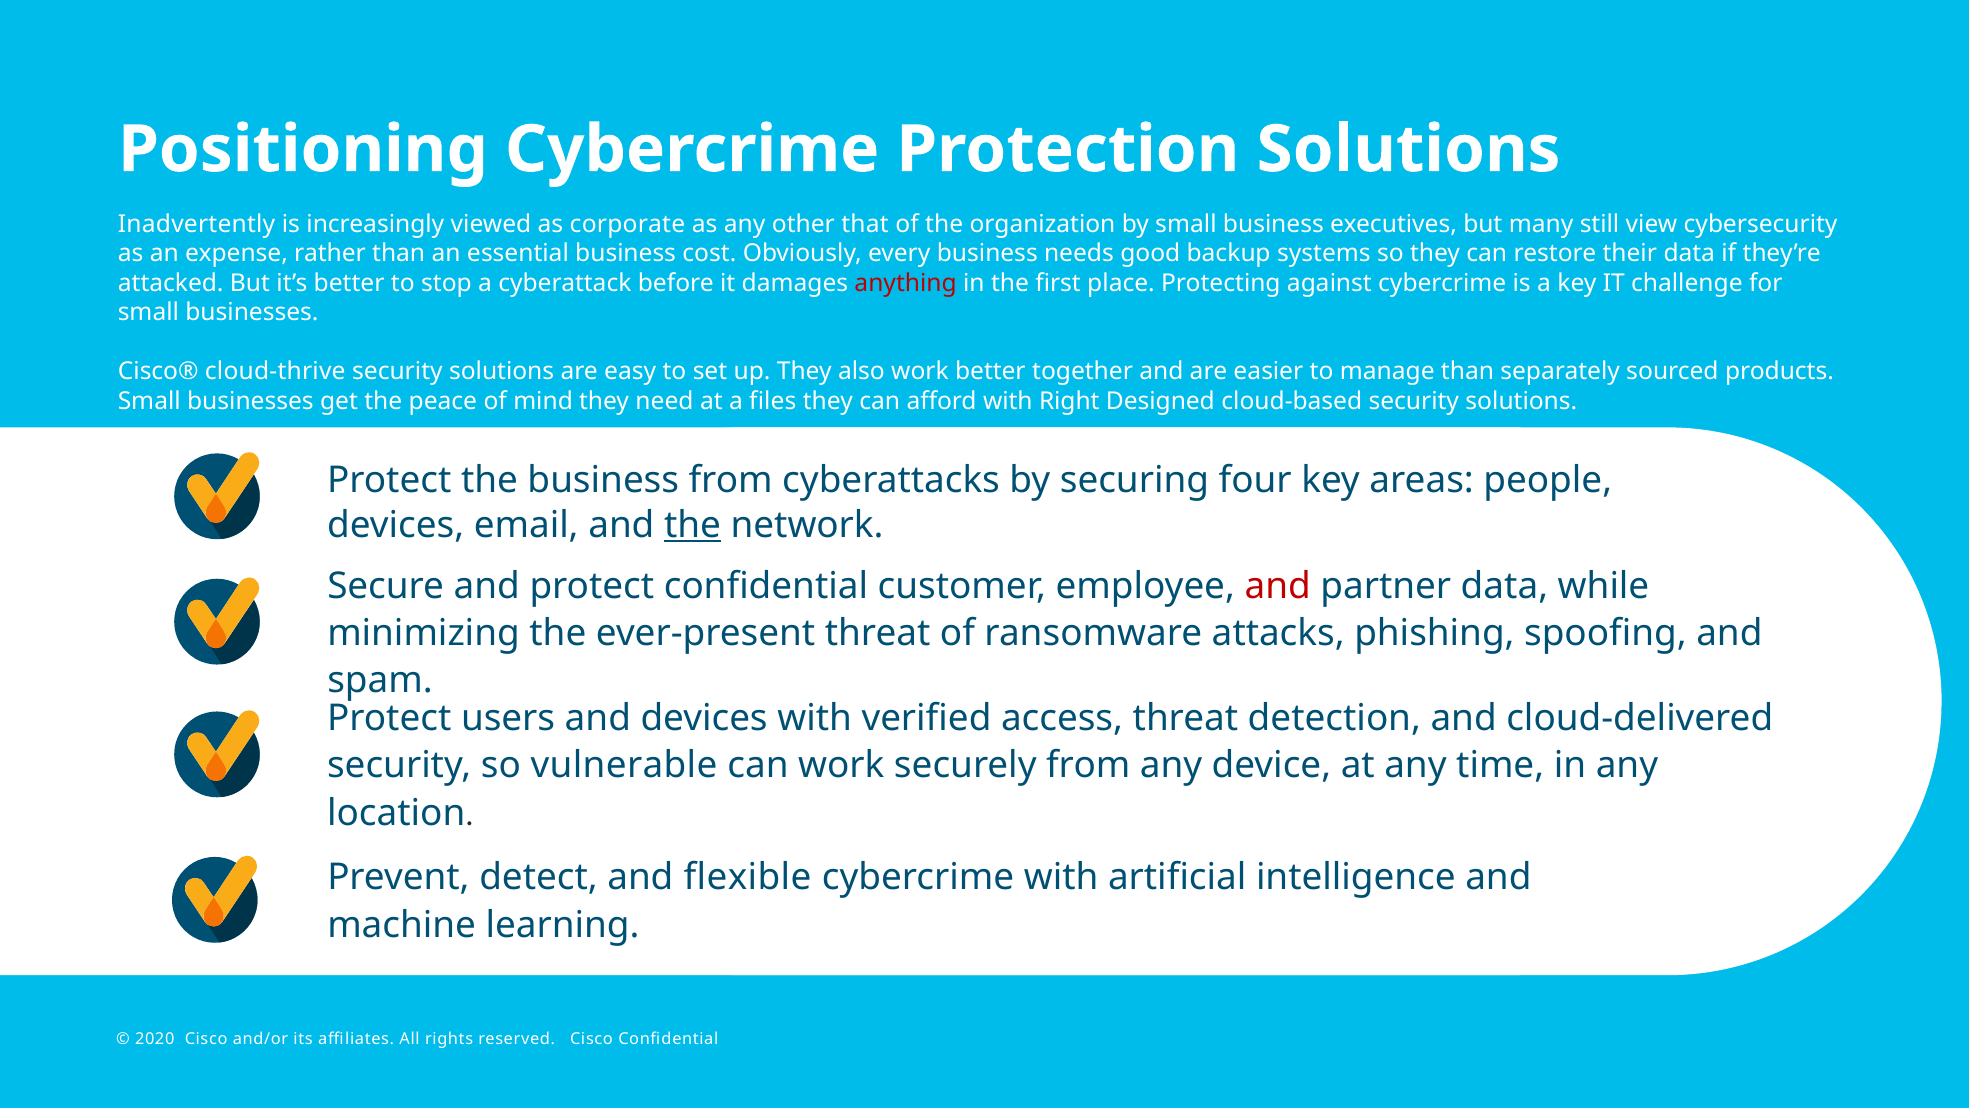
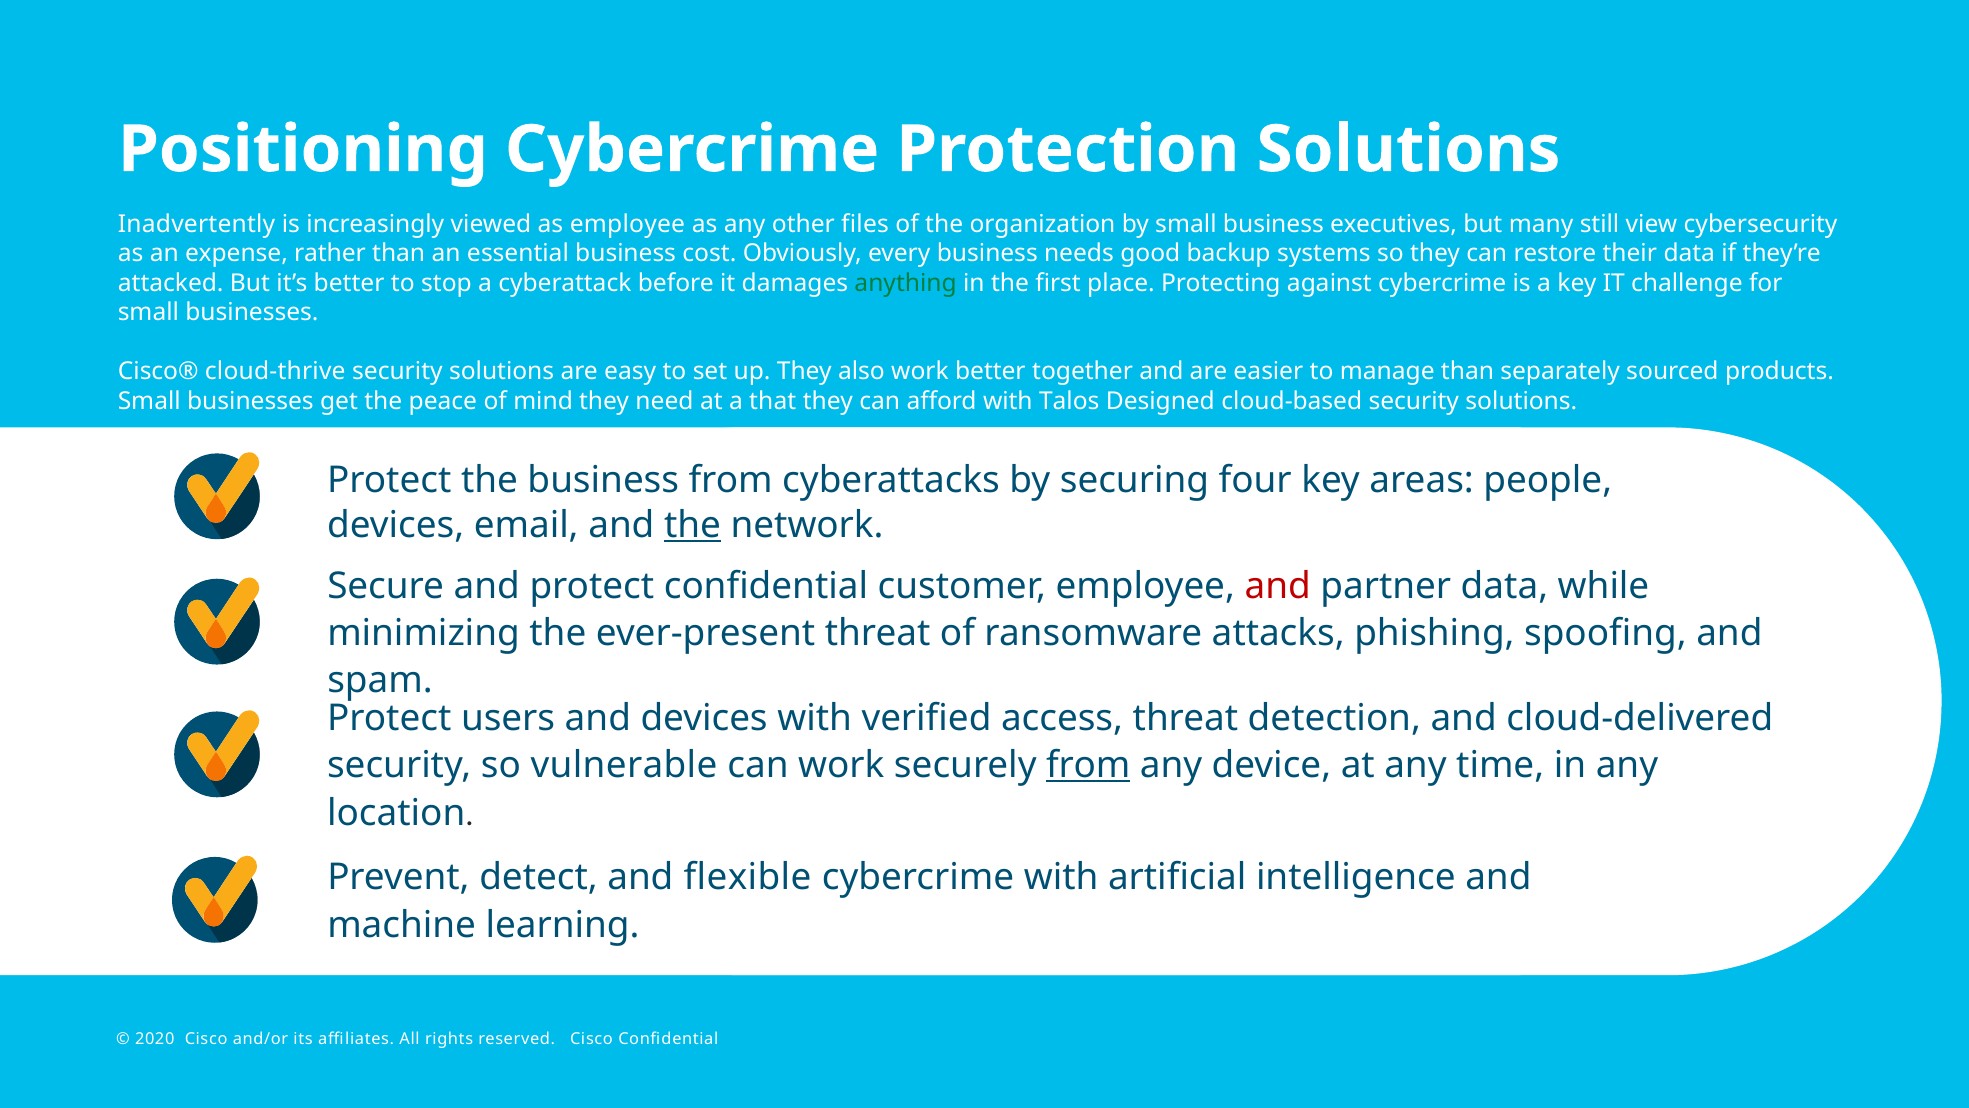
as corporate: corporate -> employee
that: that -> files
anything colour: red -> green
files: files -> that
Right: Right -> Talos
from at (1088, 765) underline: none -> present
